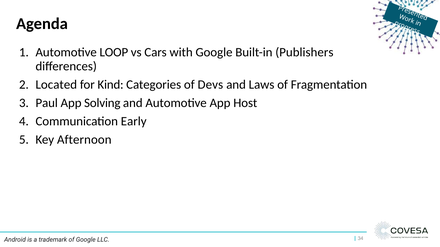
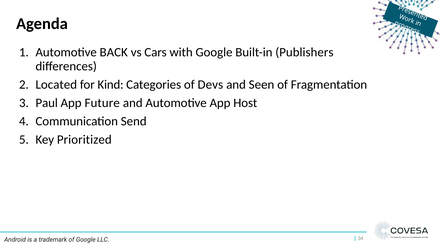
LOOP: LOOP -> BACK
Laws: Laws -> Seen
Solving: Solving -> Future
Early: Early -> Send
Afternoon: Afternoon -> Prioritized
